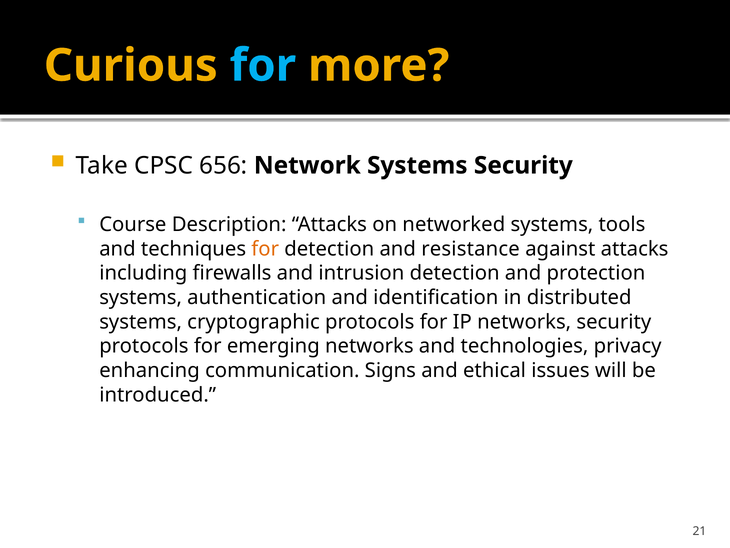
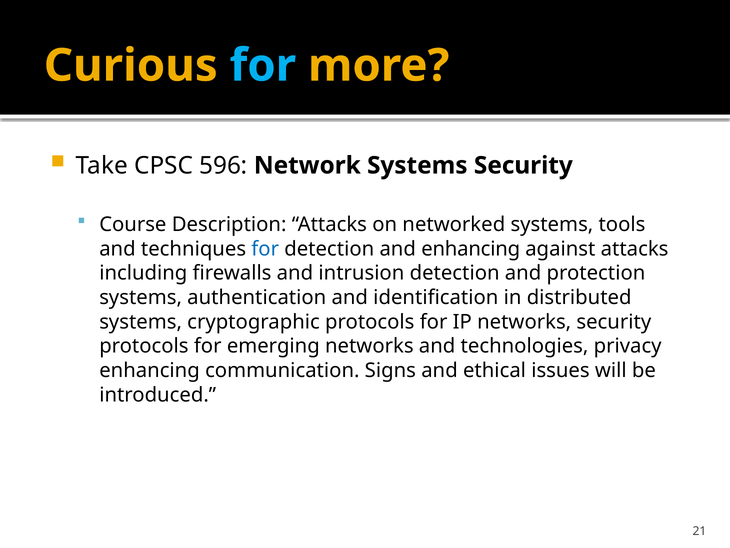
656: 656 -> 596
for at (265, 249) colour: orange -> blue
and resistance: resistance -> enhancing
